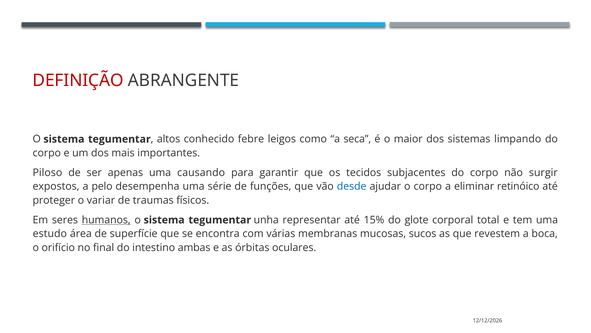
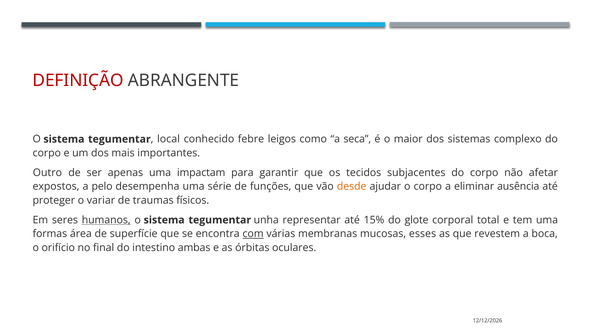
altos: altos -> local
limpando: limpando -> complexo
Piloso: Piloso -> Outro
causando: causando -> impactam
surgir: surgir -> afetar
desde colour: blue -> orange
retinóico: retinóico -> ausência
estudo: estudo -> formas
com underline: none -> present
sucos: sucos -> esses
